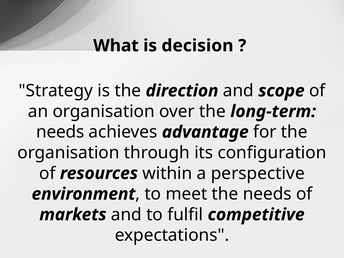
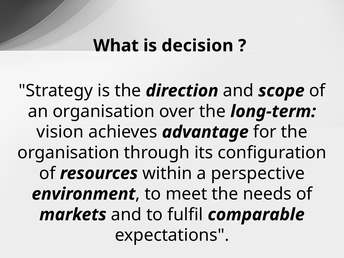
needs at (60, 132): needs -> vision
competitive: competitive -> comparable
